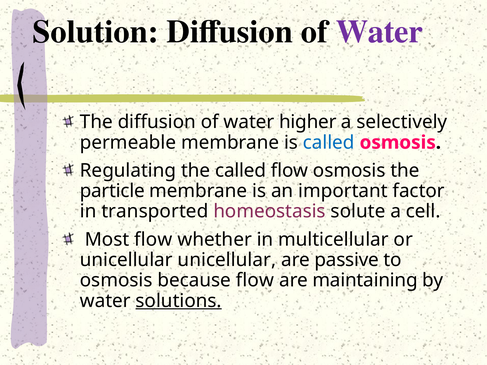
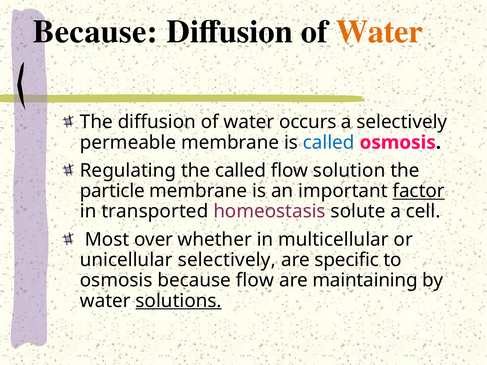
Solution at (96, 32): Solution -> Because
Water at (379, 32) colour: purple -> orange
higher: higher -> occurs
flow osmosis: osmosis -> solution
factor underline: none -> present
Most flow: flow -> over
unicellular unicellular: unicellular -> selectively
passive: passive -> specific
